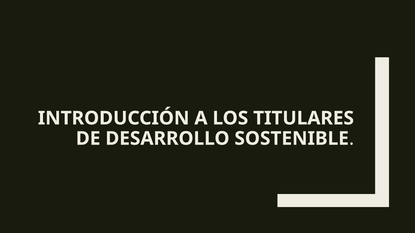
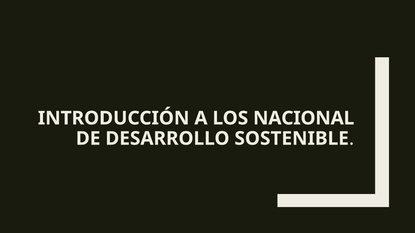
TITULARES: TITULARES -> NACIONAL
